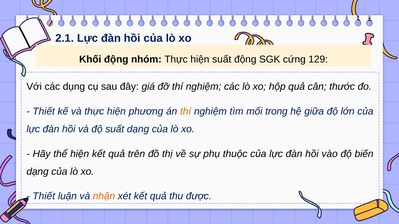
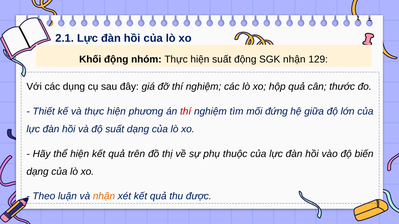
SGK cứng: cứng -> nhận
thí at (186, 111) colour: orange -> red
trong: trong -> đứng
Thiết at (44, 197): Thiết -> Theo
